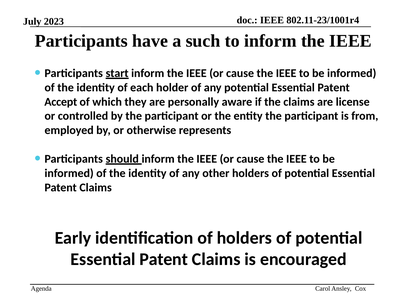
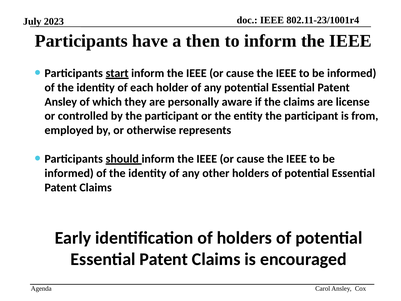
such: such -> then
Accept at (61, 102): Accept -> Ansley
